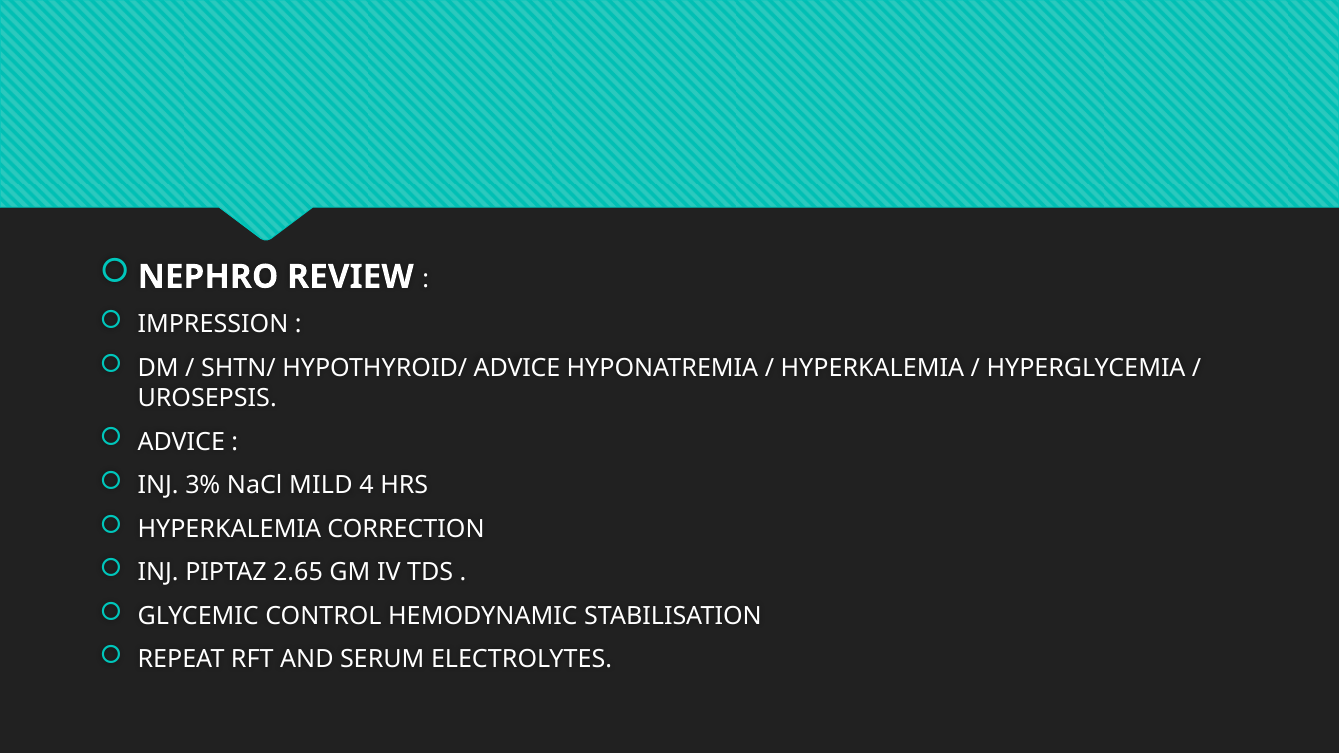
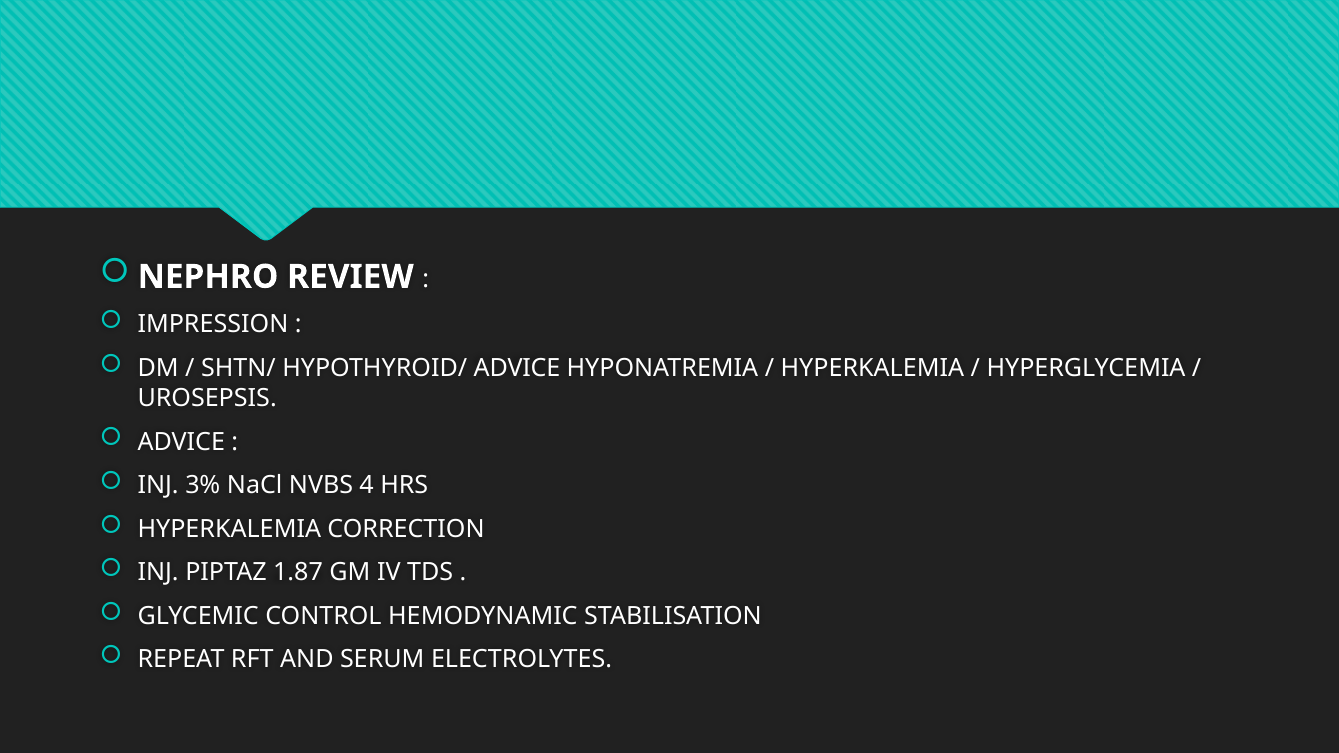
MILD: MILD -> NVBS
2.65: 2.65 -> 1.87
